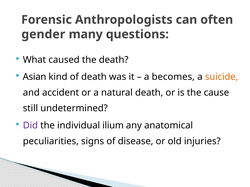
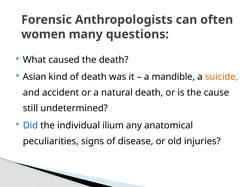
gender: gender -> women
becomes: becomes -> mandible
Did colour: purple -> blue
